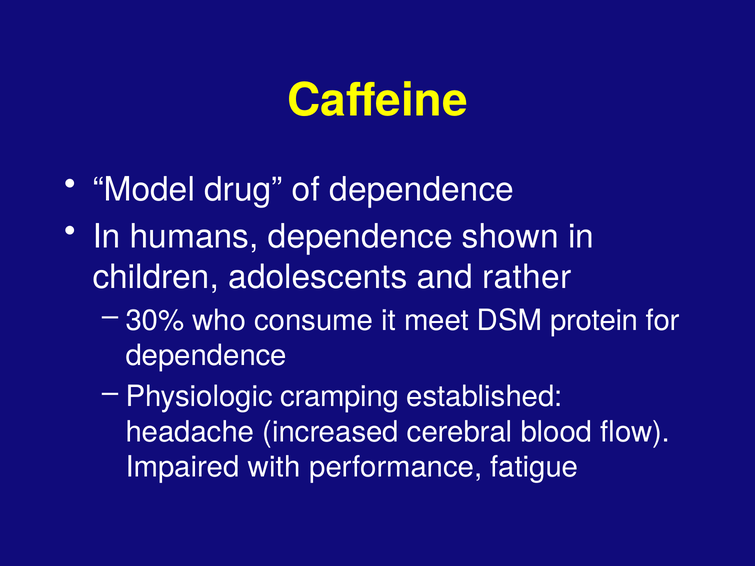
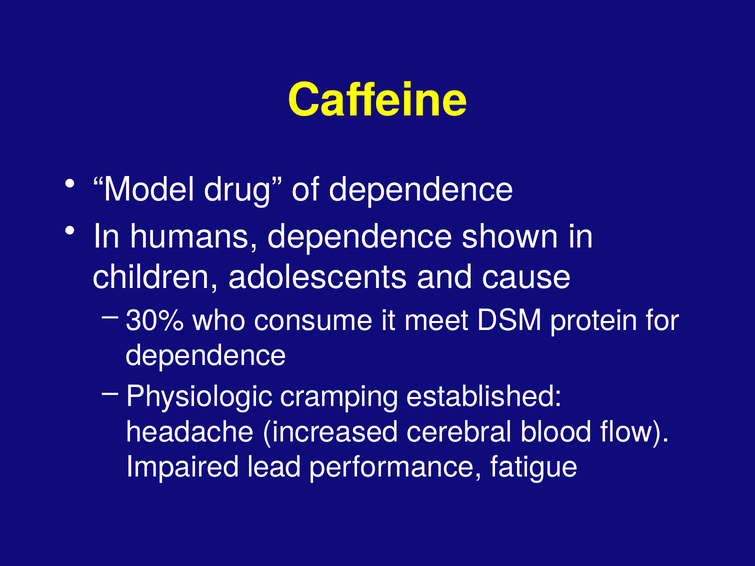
rather: rather -> cause
with: with -> lead
